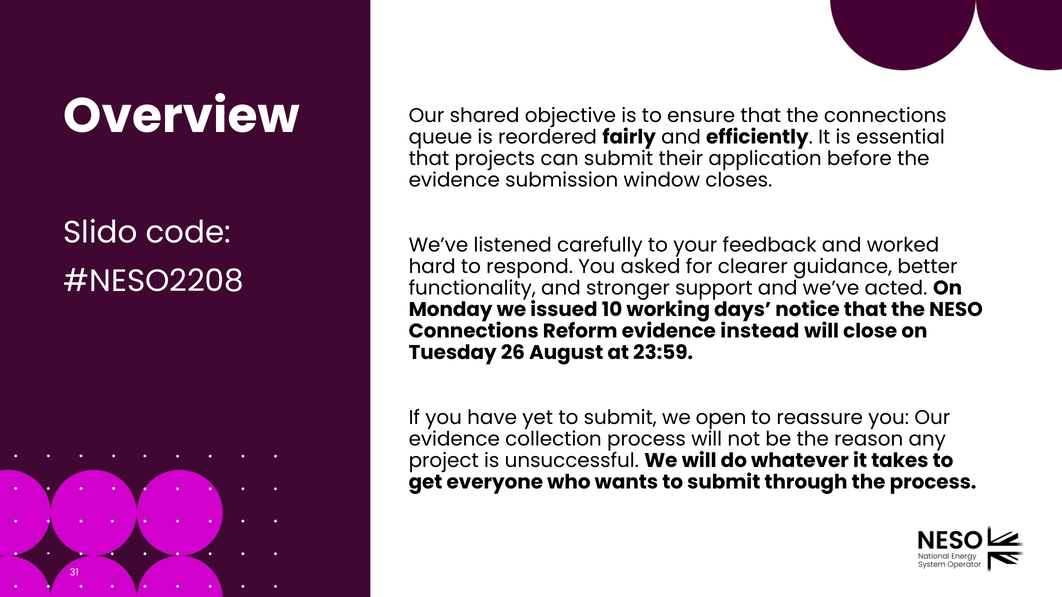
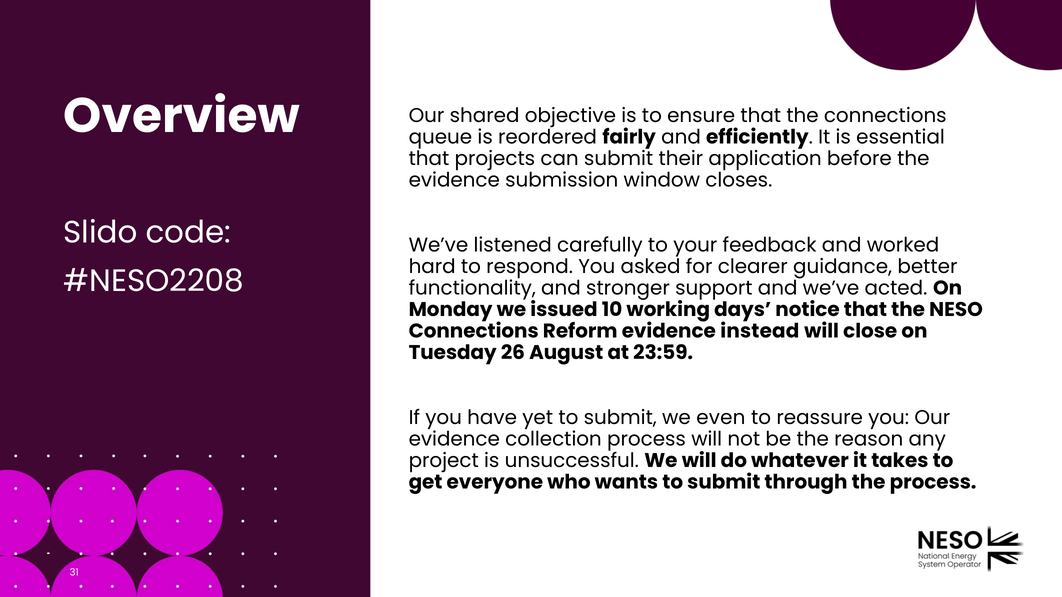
open: open -> even
